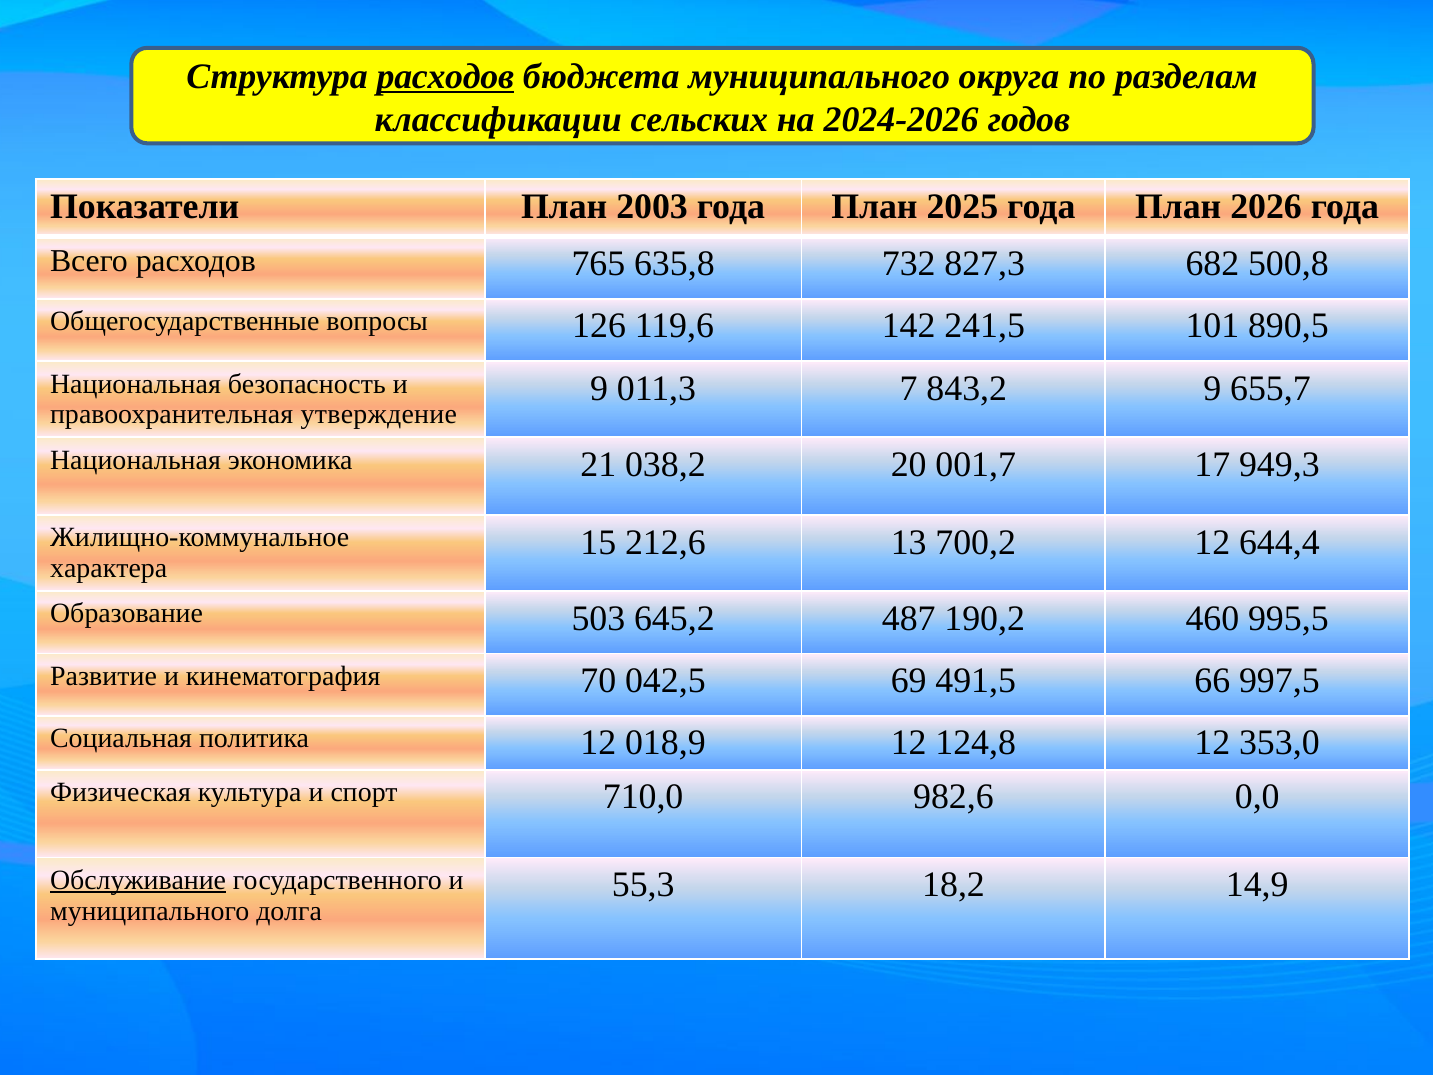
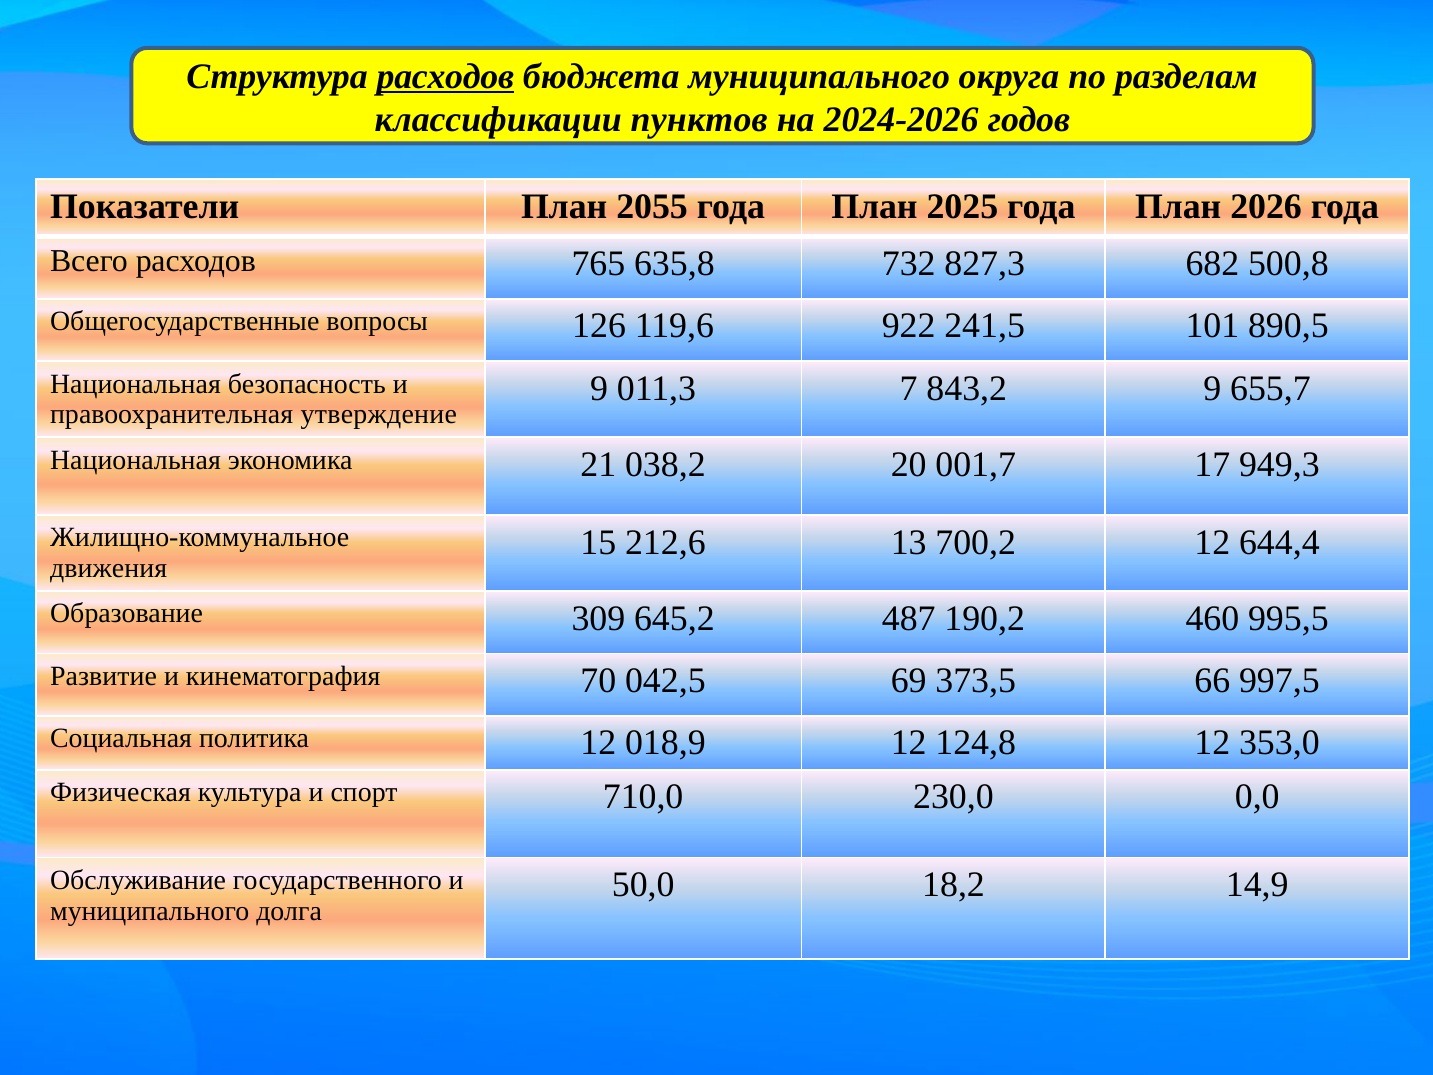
сельских: сельских -> пунктов
2003: 2003 -> 2055
142: 142 -> 922
характера: характера -> движения
503: 503 -> 309
491,5: 491,5 -> 373,5
982,6: 982,6 -> 230,0
Обслуживание underline: present -> none
55,3: 55,3 -> 50,0
